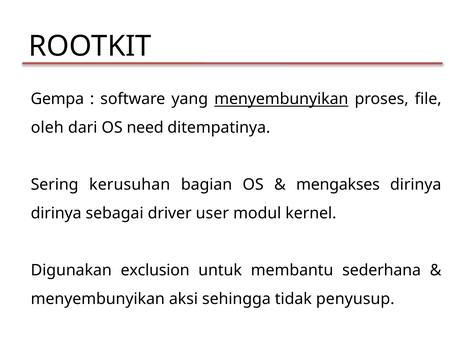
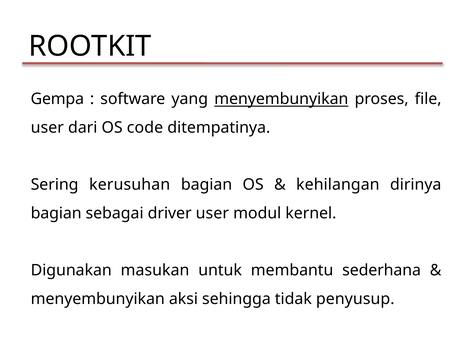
oleh at (47, 127): oleh -> user
need: need -> code
mengakses: mengakses -> kehilangan
dirinya at (56, 213): dirinya -> bagian
exclusion: exclusion -> masukan
